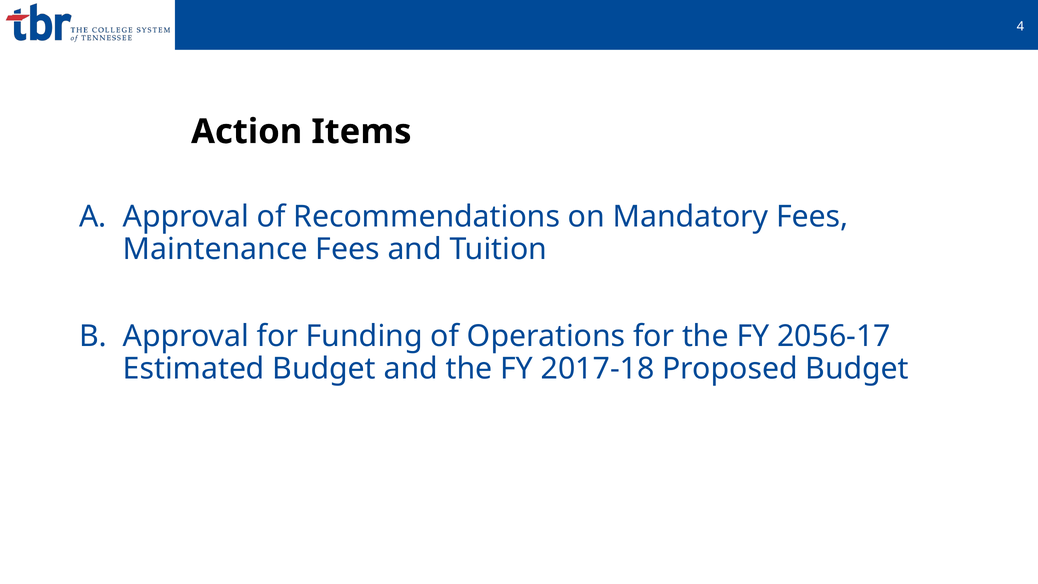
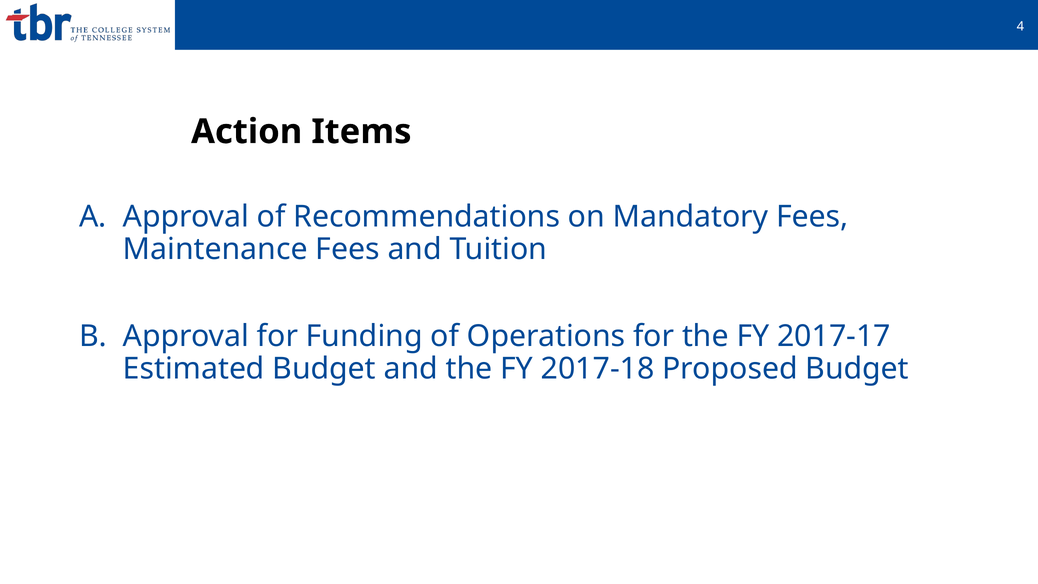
2056-17: 2056-17 -> 2017-17
